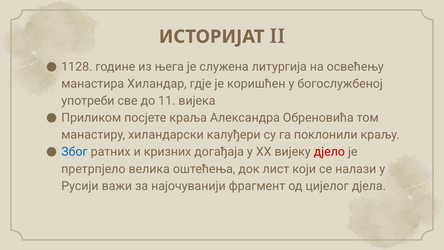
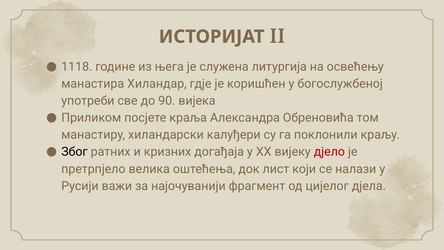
1128: 1128 -> 1118
11: 11 -> 90
Због colour: blue -> black
